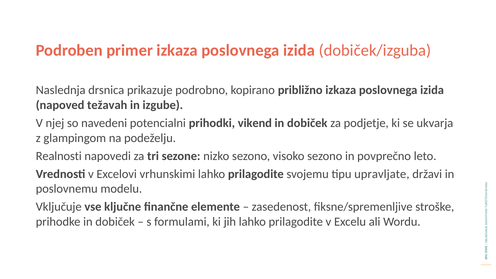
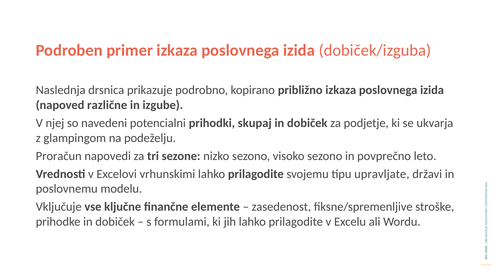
težavah: težavah -> različne
vikend: vikend -> skupaj
Realnosti: Realnosti -> Proračun
